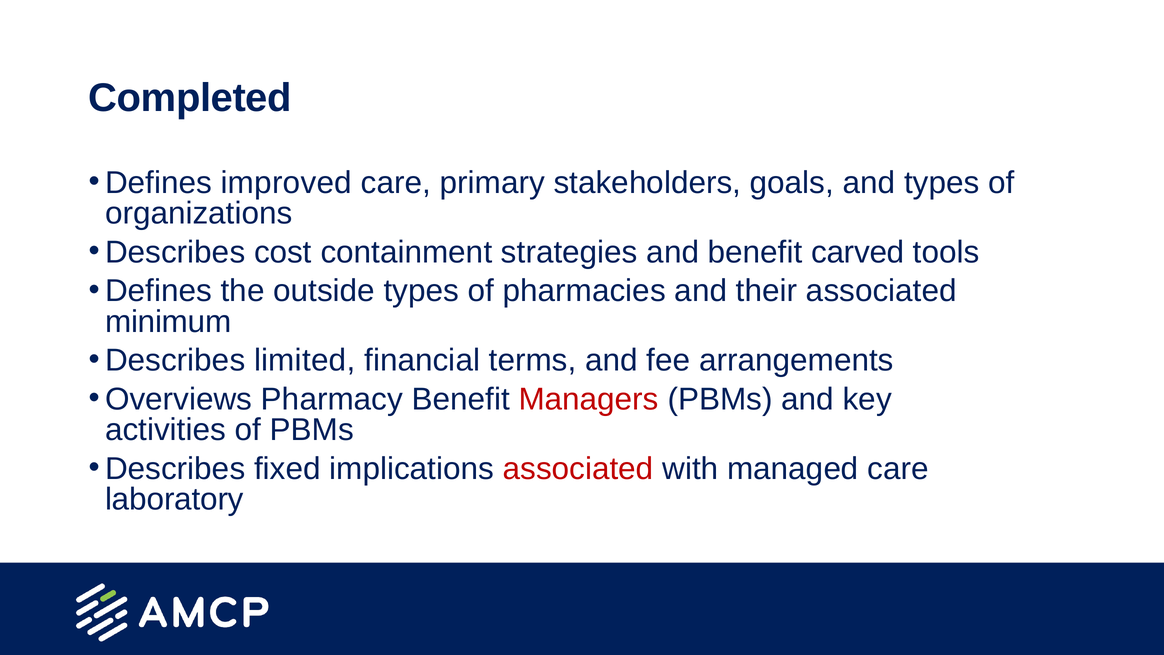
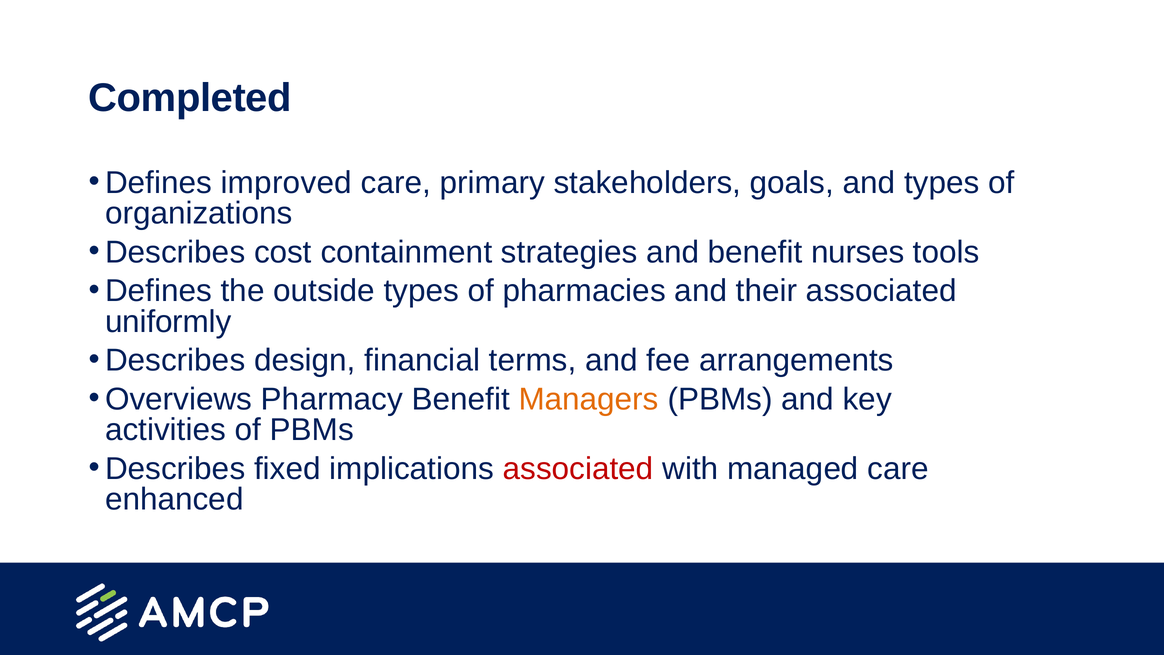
carved: carved -> nurses
minimum: minimum -> uniformly
limited: limited -> design
Managers colour: red -> orange
laboratory: laboratory -> enhanced
